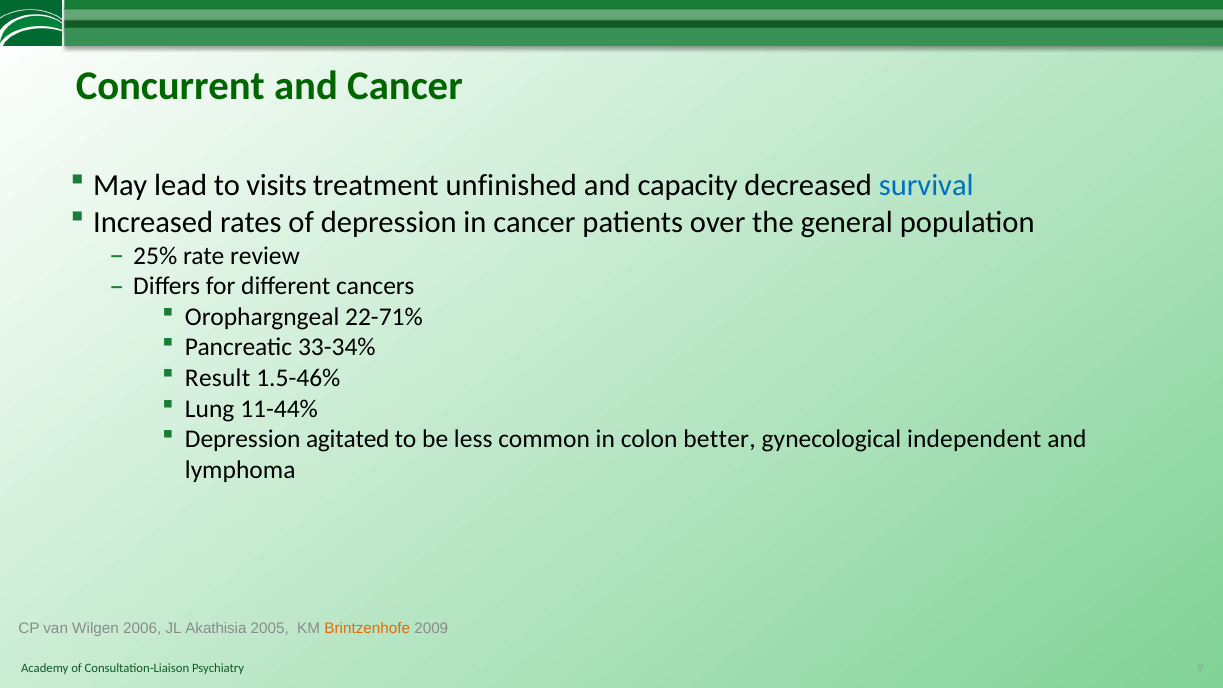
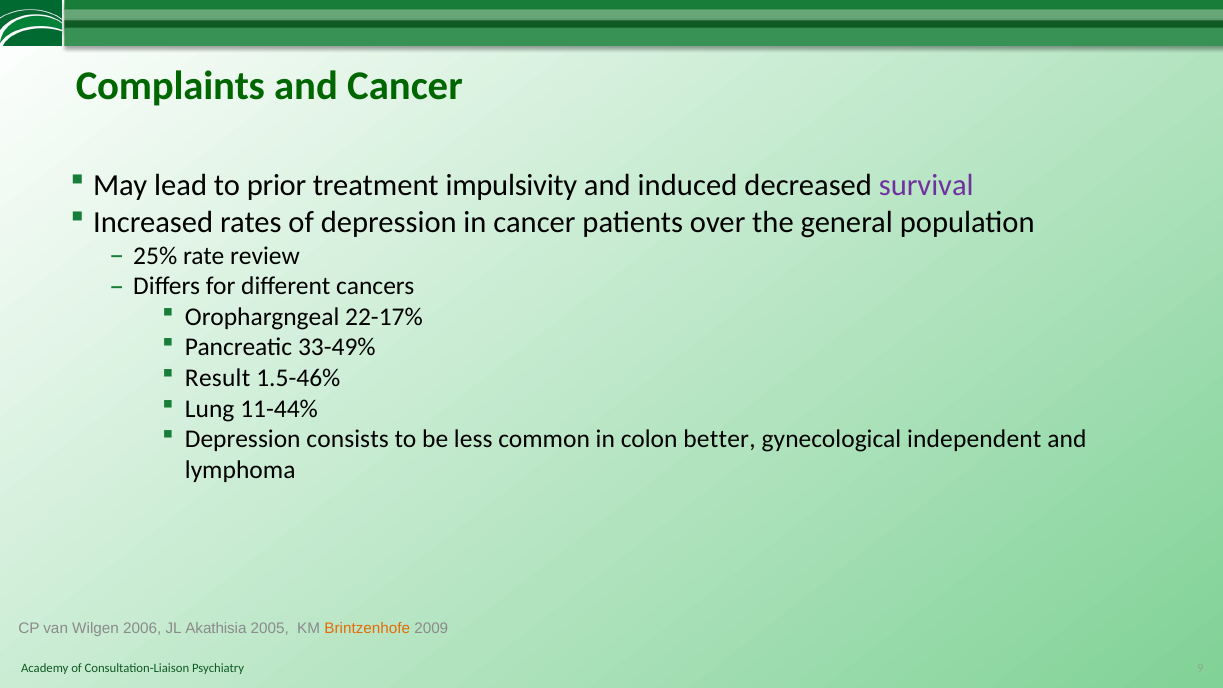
Concurrent: Concurrent -> Complaints
visits: visits -> prior
unfinished: unfinished -> impulsivity
capacity: capacity -> induced
survival colour: blue -> purple
22-71%: 22-71% -> 22-17%
33-34%: 33-34% -> 33-49%
agitated: agitated -> consists
